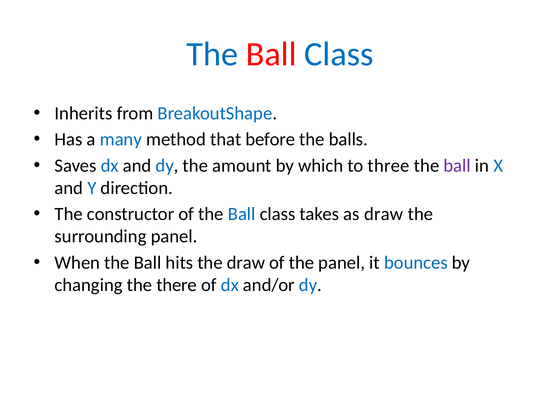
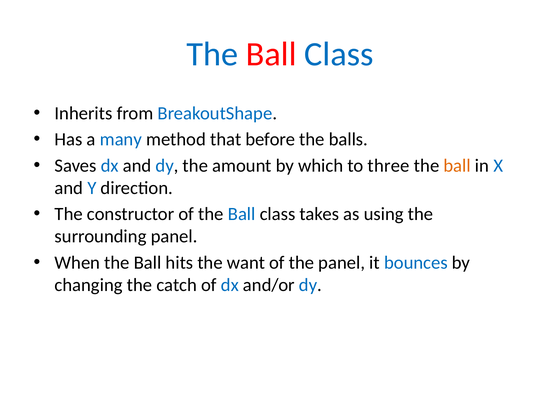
ball at (457, 166) colour: purple -> orange
as draw: draw -> using
the draw: draw -> want
there: there -> catch
